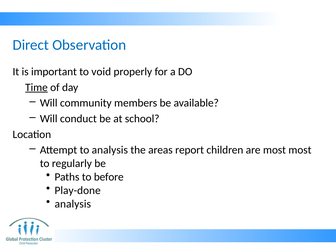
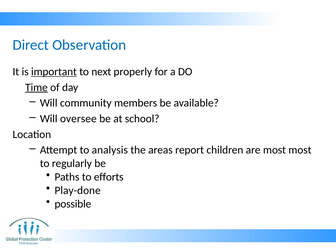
important underline: none -> present
void: void -> next
conduct: conduct -> oversee
before: before -> efforts
analysis at (73, 204): analysis -> possible
